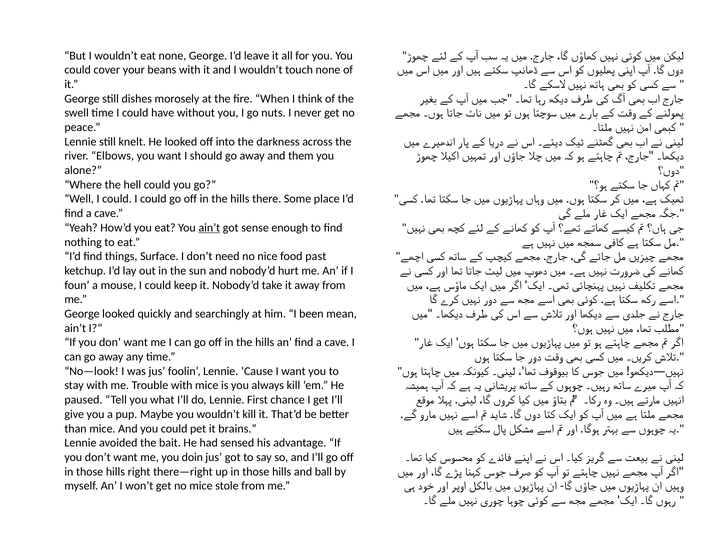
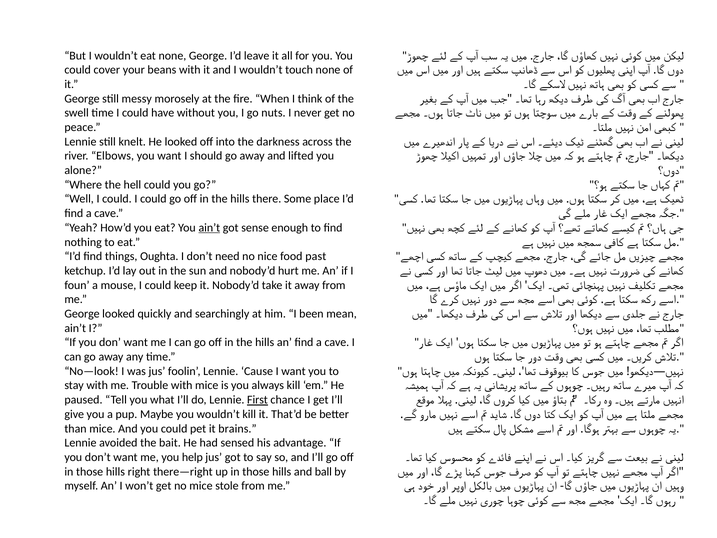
dishes: dishes -> messy
them: them -> lifted
Surface: Surface -> Oughta
First underline: none -> present
doin: doin -> help
